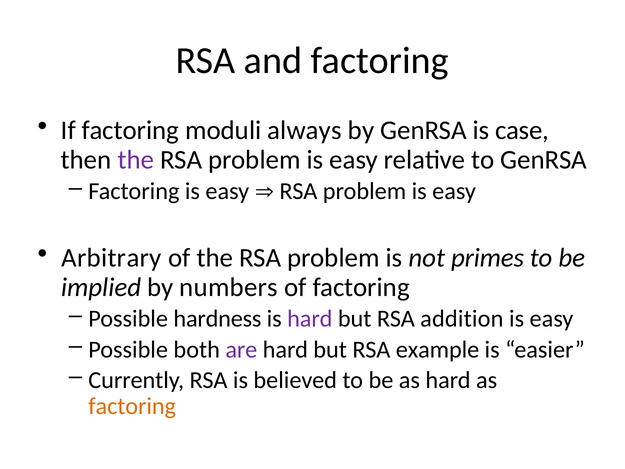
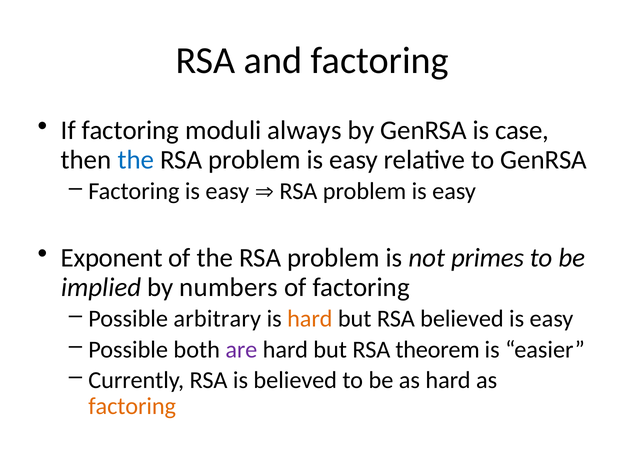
the at (136, 160) colour: purple -> blue
Arbitrary: Arbitrary -> Exponent
hardness: hardness -> arbitrary
hard at (310, 319) colour: purple -> orange
RSA addition: addition -> believed
example: example -> theorem
